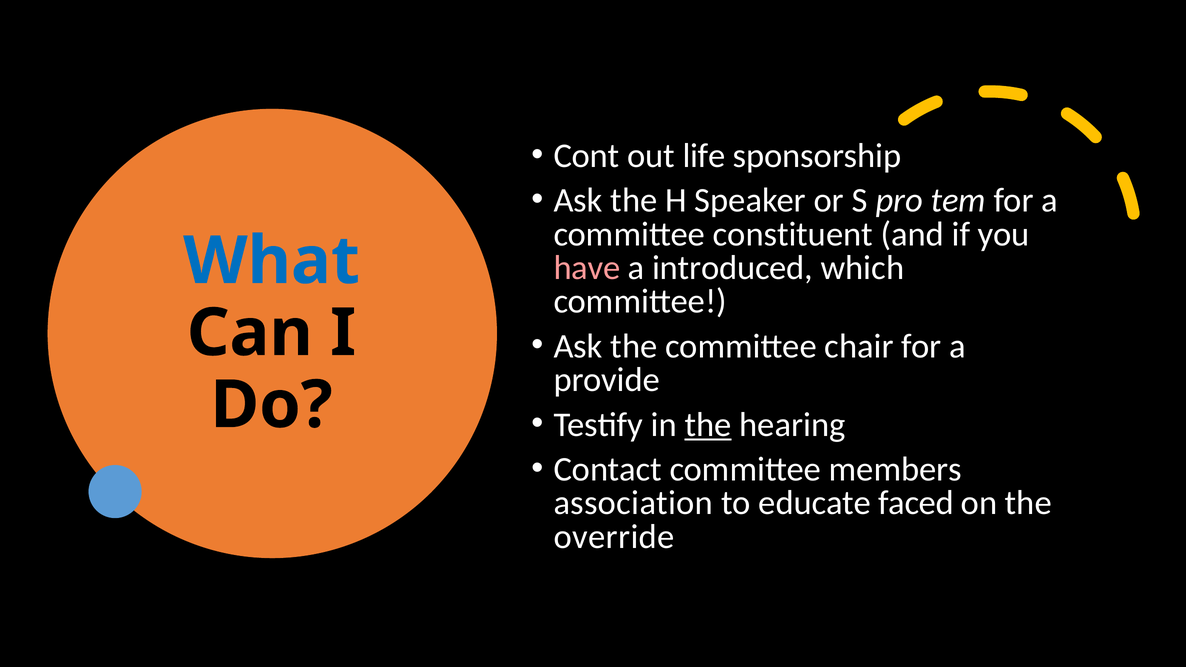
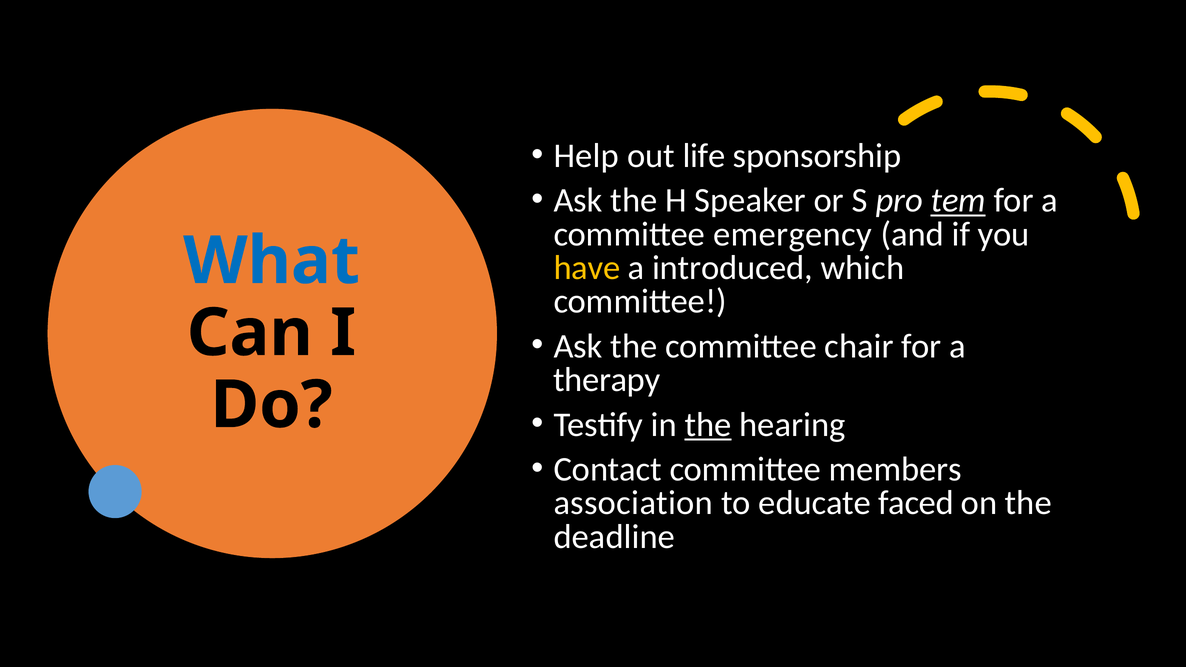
Cont: Cont -> Help
tem underline: none -> present
constituent: constituent -> emergency
have colour: pink -> yellow
provide: provide -> therapy
override: override -> deadline
